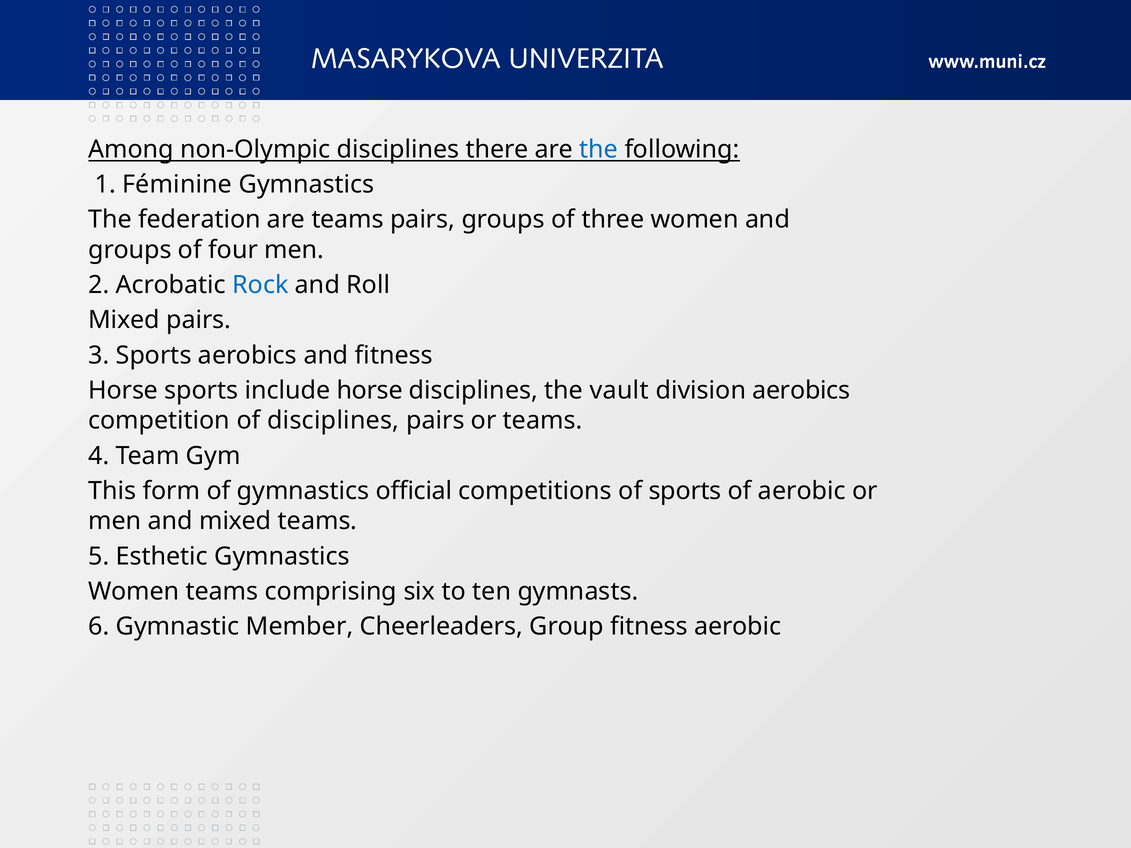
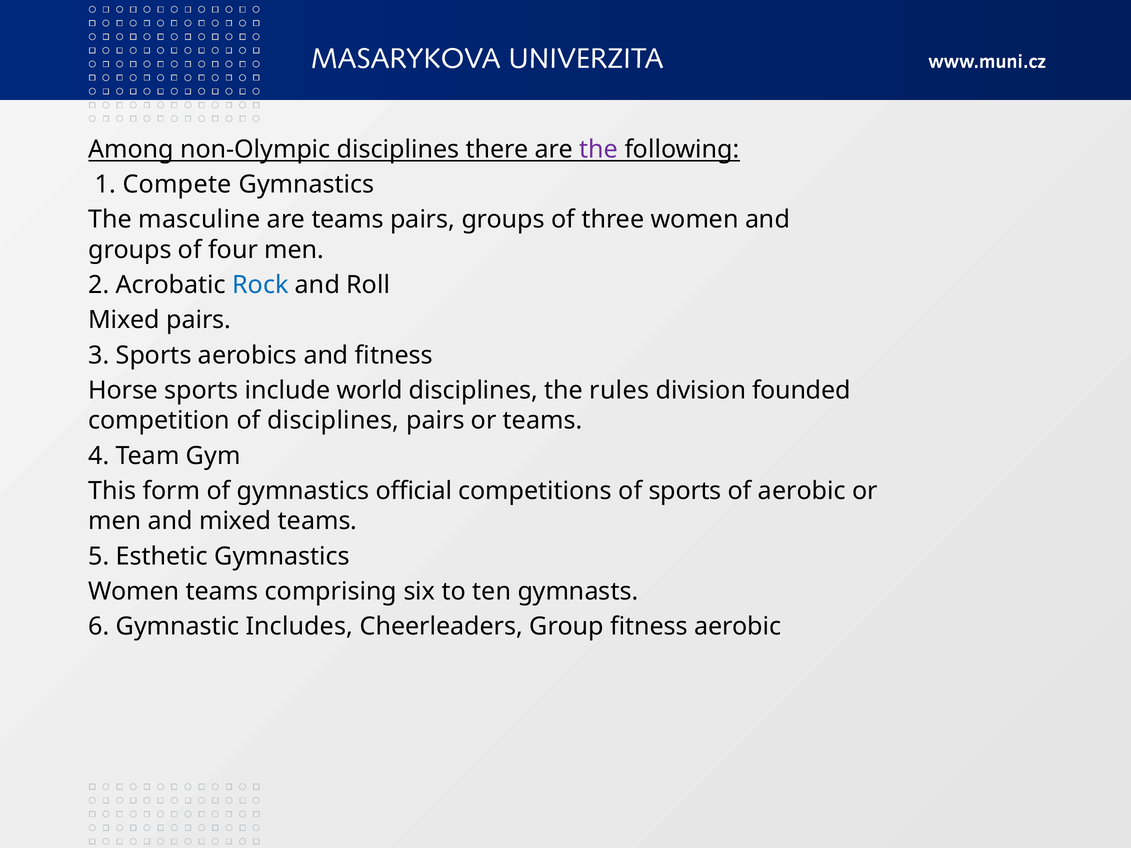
the at (599, 149) colour: blue -> purple
Féminine: Féminine -> Compete
federation: federation -> masculine
include horse: horse -> world
vault: vault -> rules
division aerobics: aerobics -> founded
Member: Member -> Includes
